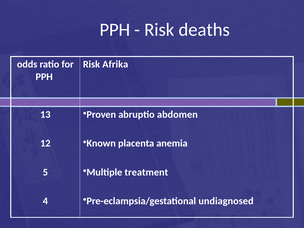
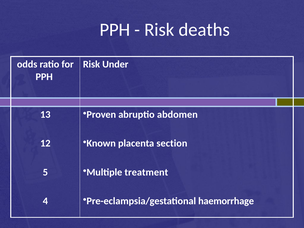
Afrika: Afrika -> Under
anemia: anemia -> section
undiagnosed: undiagnosed -> haemorrhage
